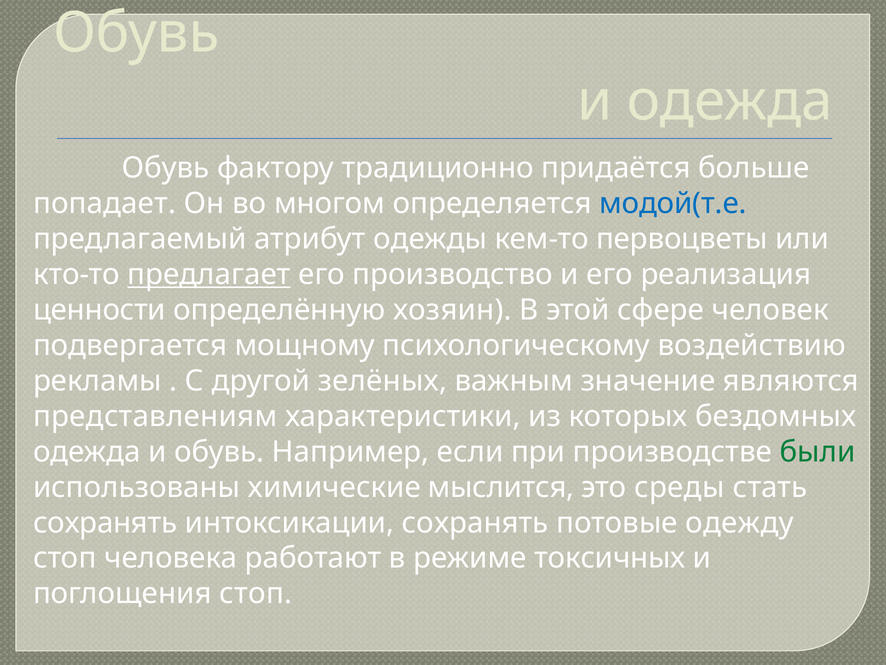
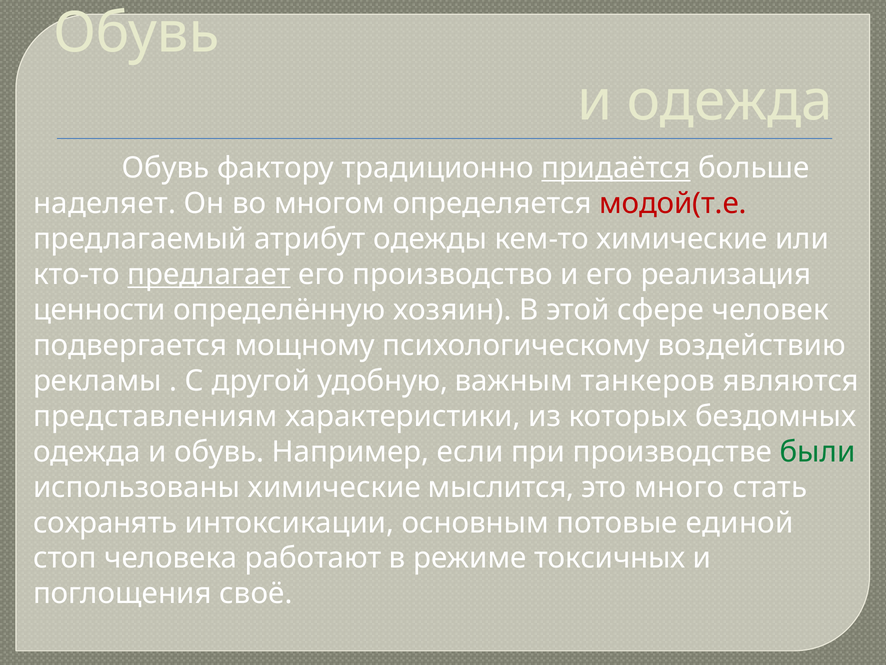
придаётся underline: none -> present
попадает: попадает -> наделяет
модой(т.е colour: blue -> red
кем-то первоцветы: первоцветы -> химические
зелёных: зелёных -> удобную
значение: значение -> танкеров
среды: среды -> много
интоксикации сохранять: сохранять -> основным
одежду: одежду -> единой
поглощения стоп: стоп -> своё
